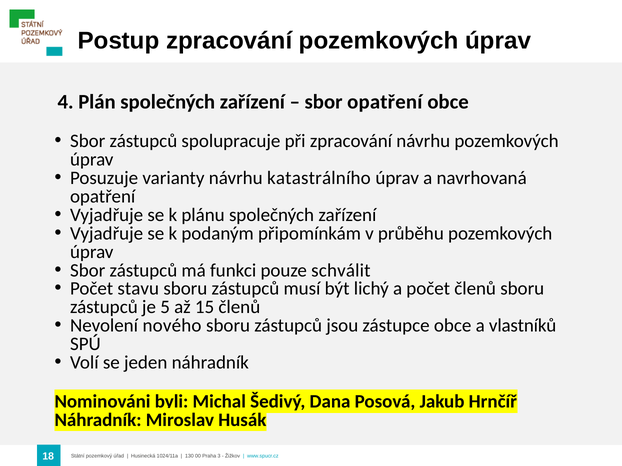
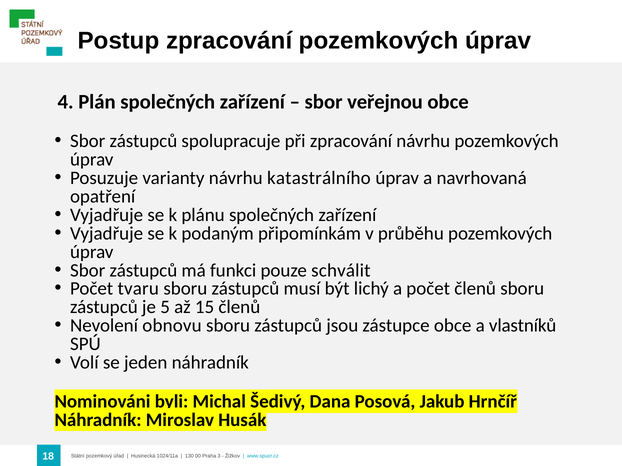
sbor opatření: opatření -> veřejnou
stavu: stavu -> tvaru
nového: nového -> obnovu
